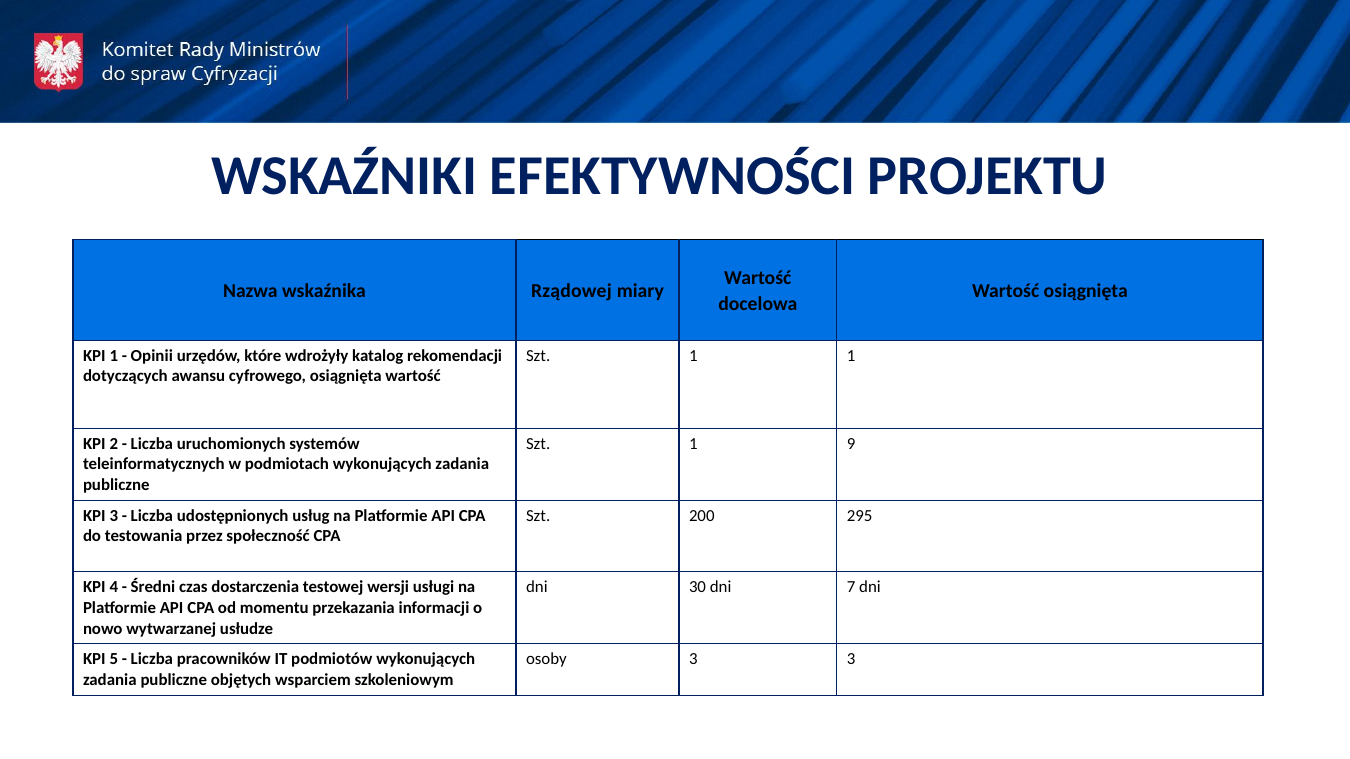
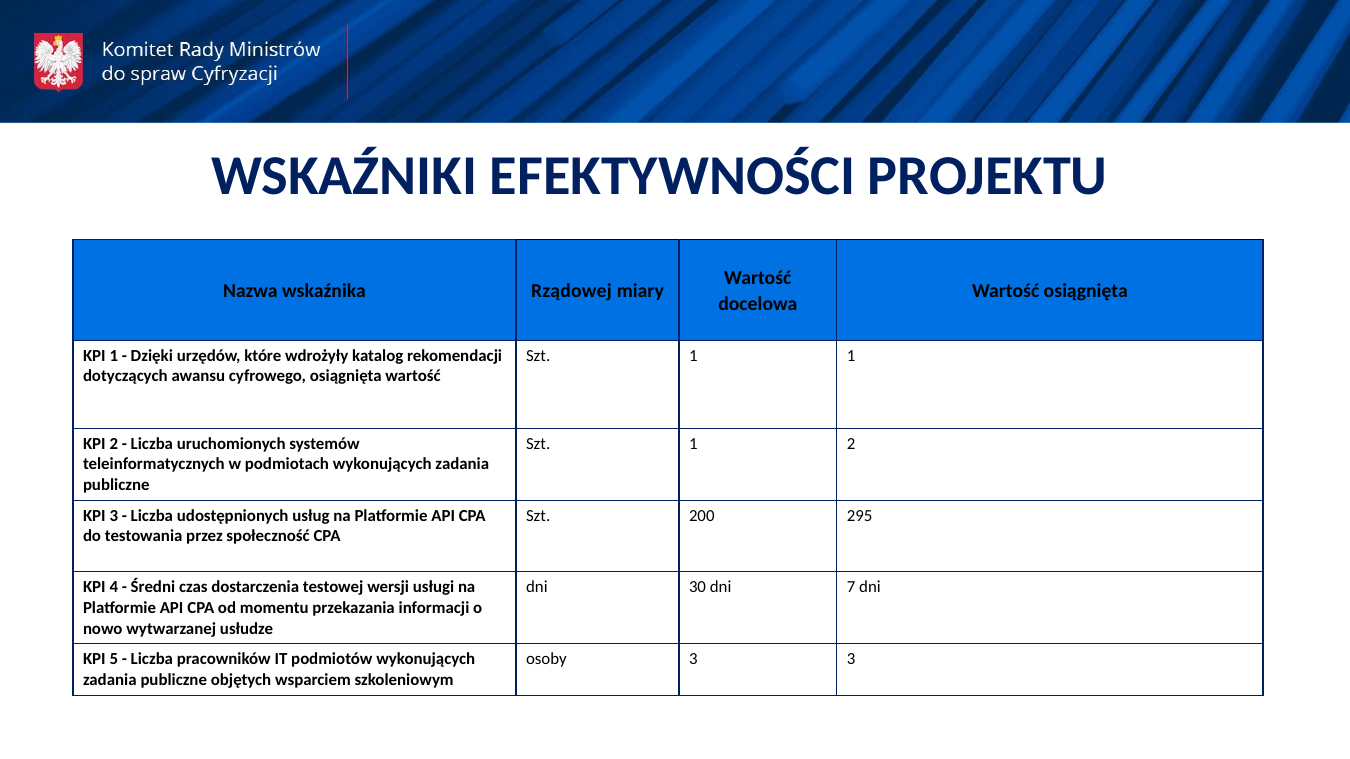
Opinii: Opinii -> Dzięki
1 9: 9 -> 2
